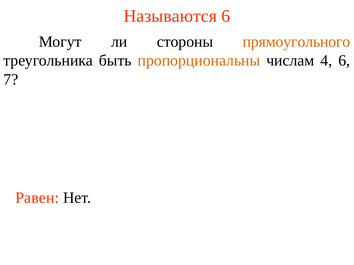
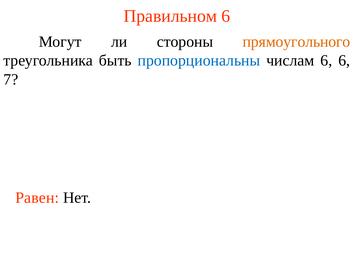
Называются: Называются -> Правильном
пропорциональны colour: orange -> blue
числам 4: 4 -> 6
